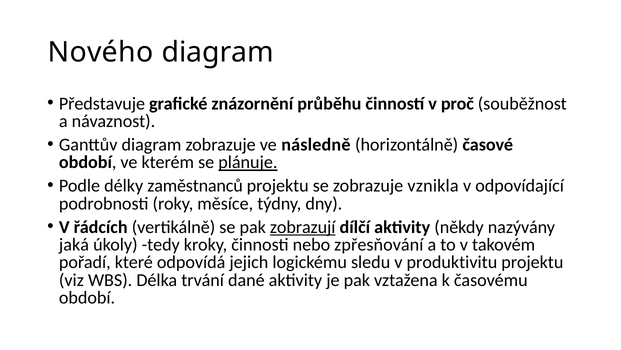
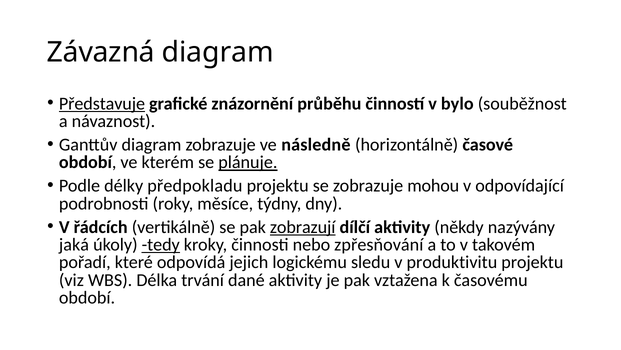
Nového: Nového -> Závazná
Představuje underline: none -> present
proč: proč -> bylo
zaměstnanců: zaměstnanců -> předpokladu
vznikla: vznikla -> mohou
tedy underline: none -> present
